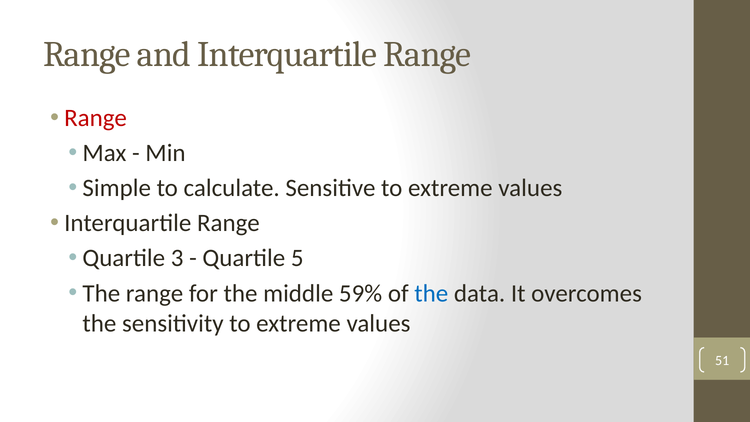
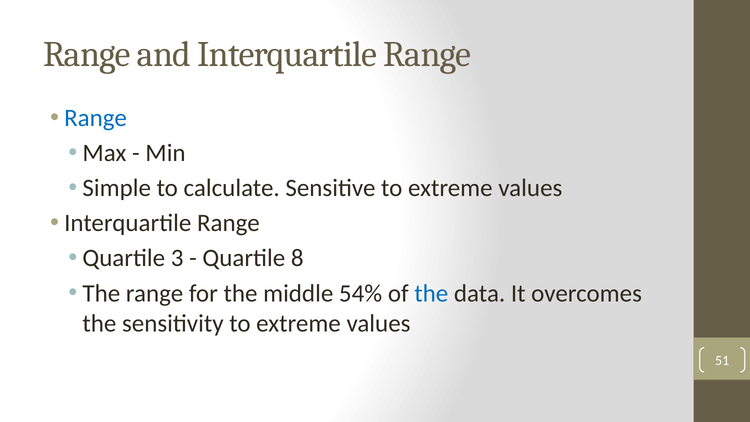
Range at (96, 118) colour: red -> blue
5: 5 -> 8
59%: 59% -> 54%
